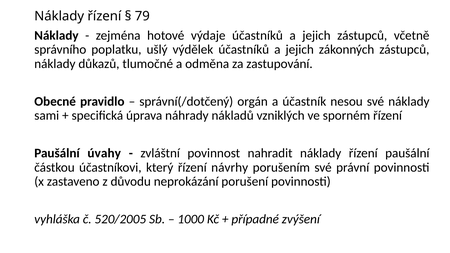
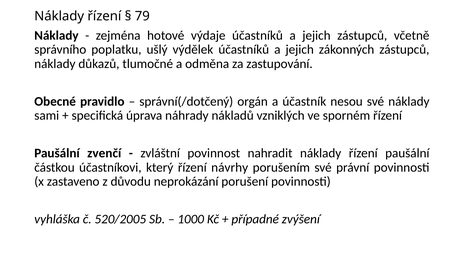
úvahy: úvahy -> zvenčí
